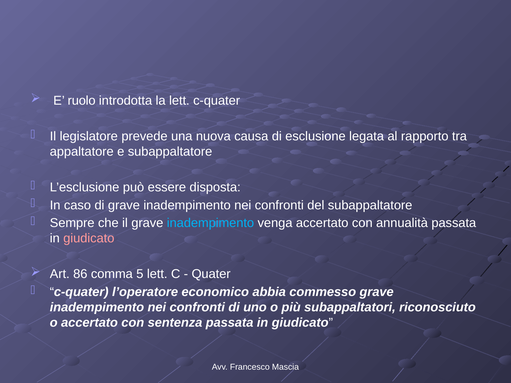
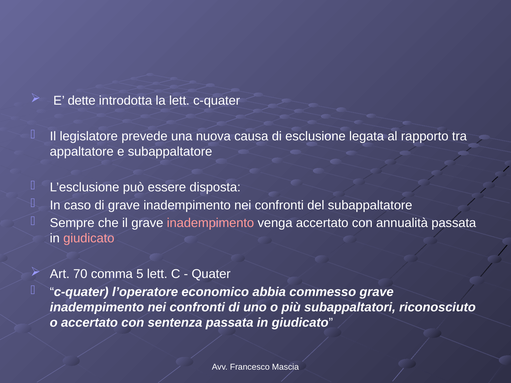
ruolo: ruolo -> dette
inadempimento at (210, 223) colour: light blue -> pink
86: 86 -> 70
